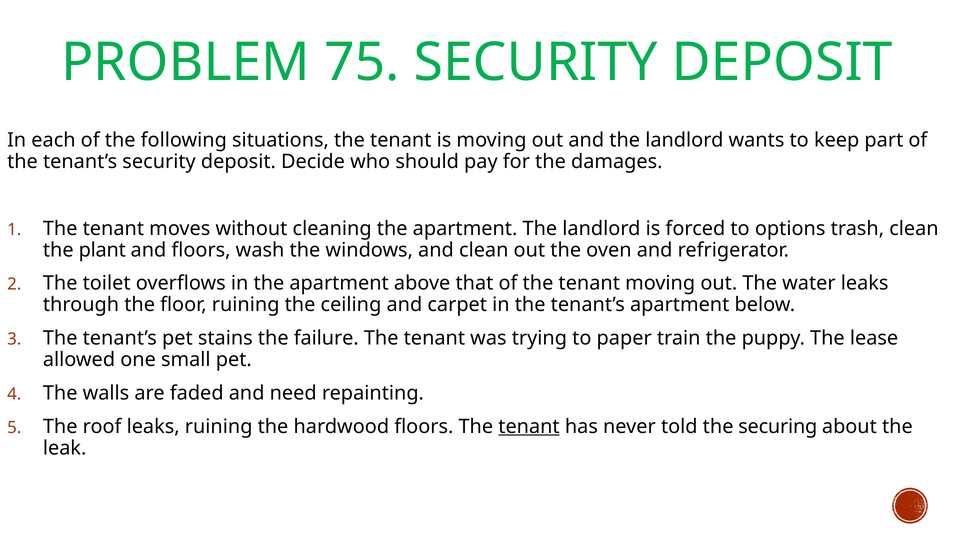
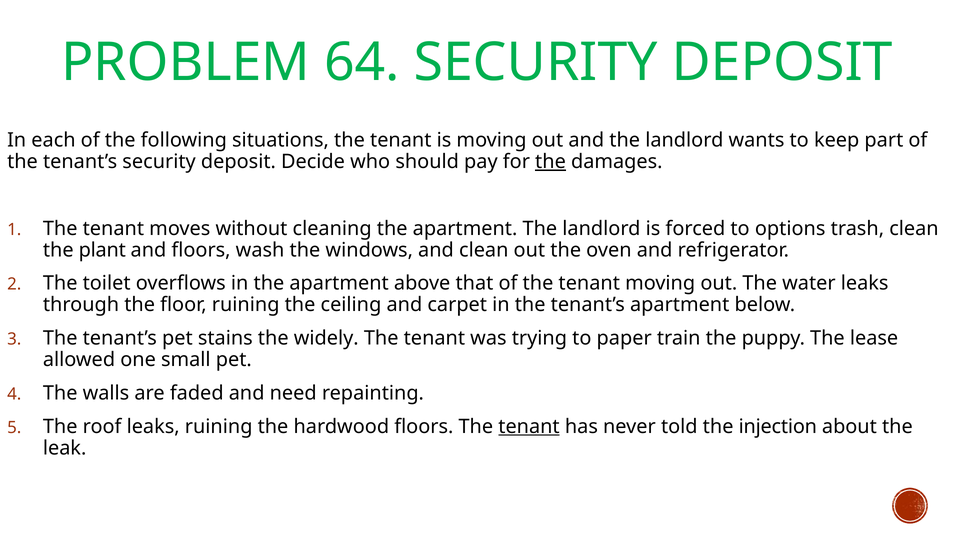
75: 75 -> 64
the at (550, 162) underline: none -> present
failure: failure -> widely
securing: securing -> injection
